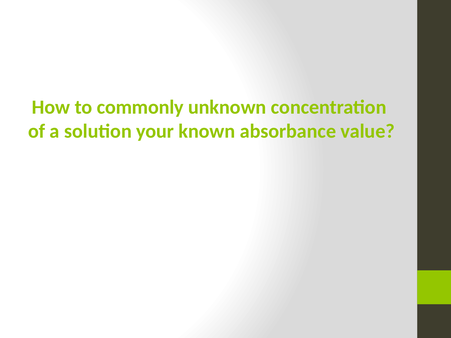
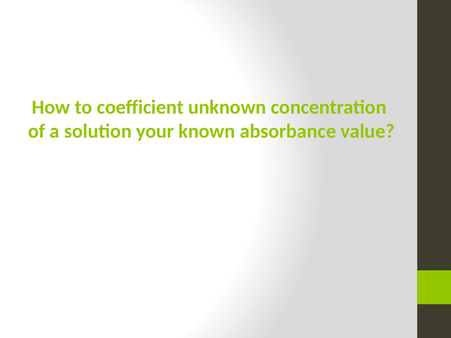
commonly: commonly -> coefficient
